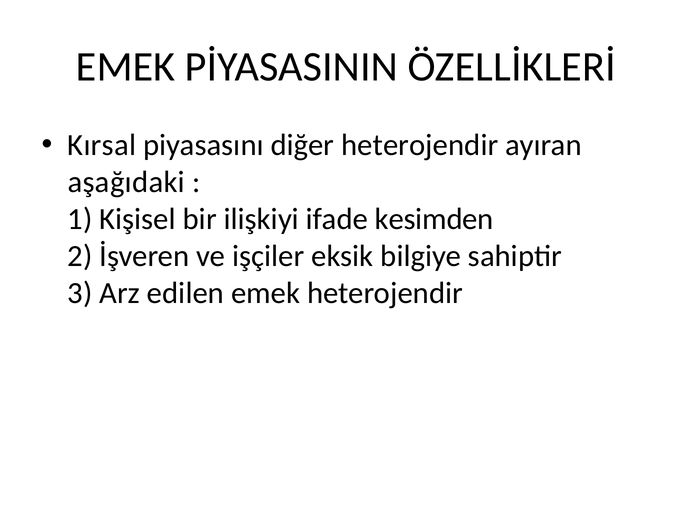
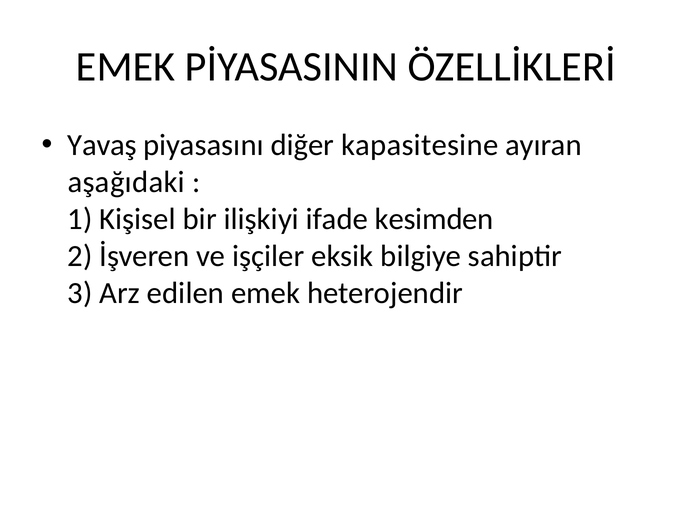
Kırsal: Kırsal -> Yavaş
diğer heterojendir: heterojendir -> kapasitesine
